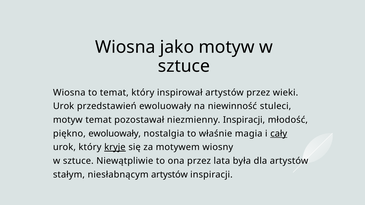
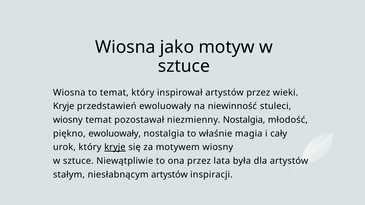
Urok at (64, 106): Urok -> Kryje
motyw at (68, 120): motyw -> wiosny
niezmienny Inspiracji: Inspiracji -> Nostalgia
cały underline: present -> none
